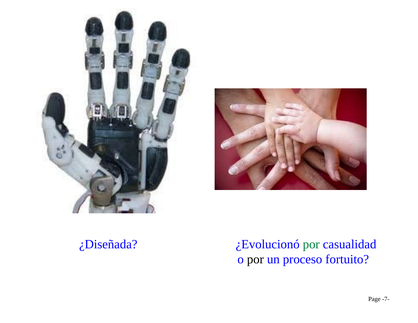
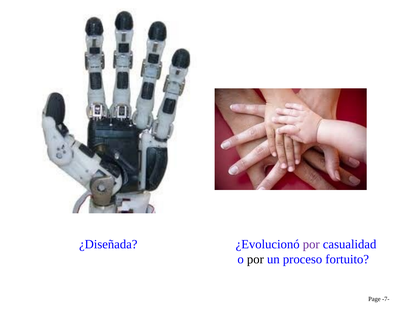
por at (311, 244) colour: green -> purple
